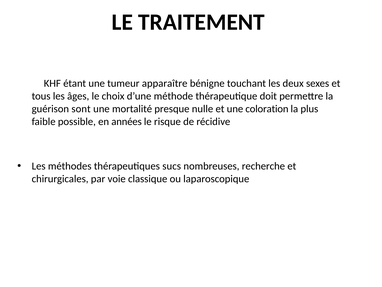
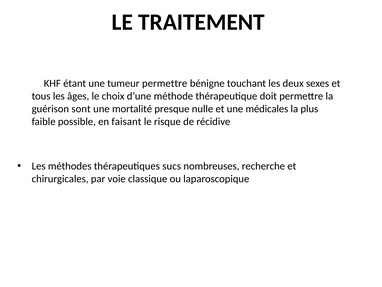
tumeur apparaître: apparaître -> permettre
coloration: coloration -> médicales
années: années -> faisant
